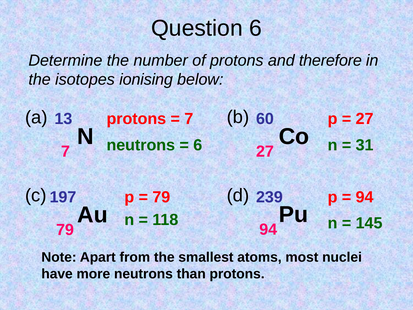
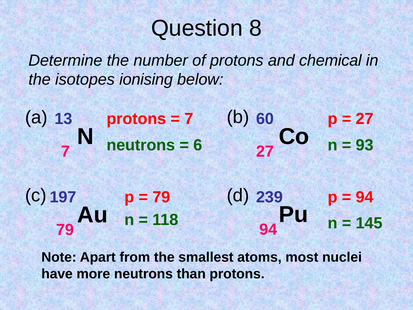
Question 6: 6 -> 8
therefore: therefore -> chemical
31: 31 -> 93
